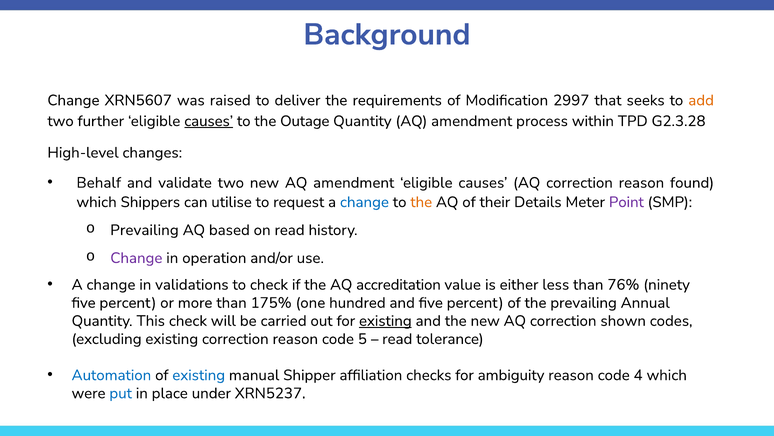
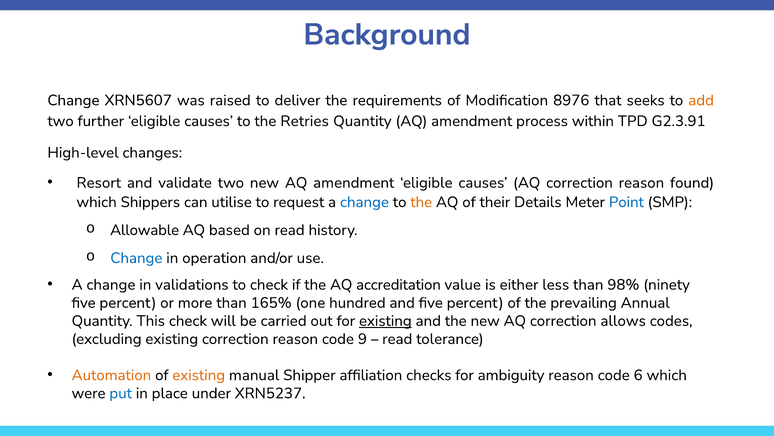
2997: 2997 -> 8976
causes at (209, 121) underline: present -> none
Outage: Outage -> Retries
G2.3.28: G2.3.28 -> G2.3.91
Behalf: Behalf -> Resort
Point colour: purple -> blue
Prevailing at (144, 230): Prevailing -> Allowable
Change at (136, 258) colour: purple -> blue
76%: 76% -> 98%
175%: 175% -> 165%
shown: shown -> allows
5: 5 -> 9
Automation colour: blue -> orange
existing at (199, 375) colour: blue -> orange
4: 4 -> 6
